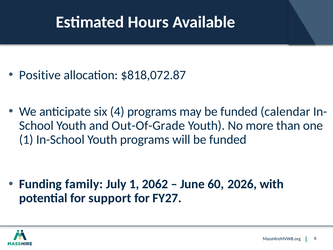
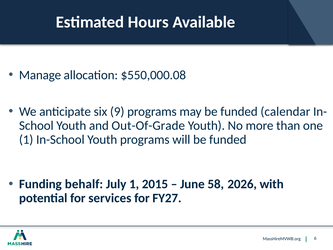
Positive: Positive -> Manage
$818,072.87: $818,072.87 -> $550,000.08
4: 4 -> 9
family: family -> behalf
2062: 2062 -> 2015
60: 60 -> 58
support: support -> services
